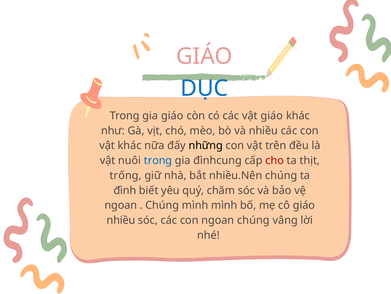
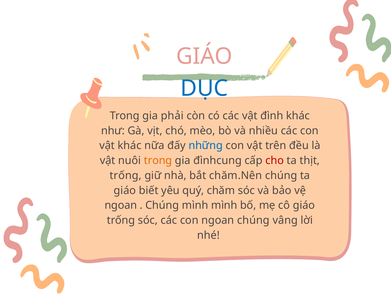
gia giáo: giáo -> phải
vật giáo: giáo -> đình
những colour: black -> blue
trong at (158, 160) colour: blue -> orange
nhiều.Nên: nhiều.Nên -> chăm.Nên
đình at (125, 190): đình -> giáo
nhiều at (121, 220): nhiều -> trống
